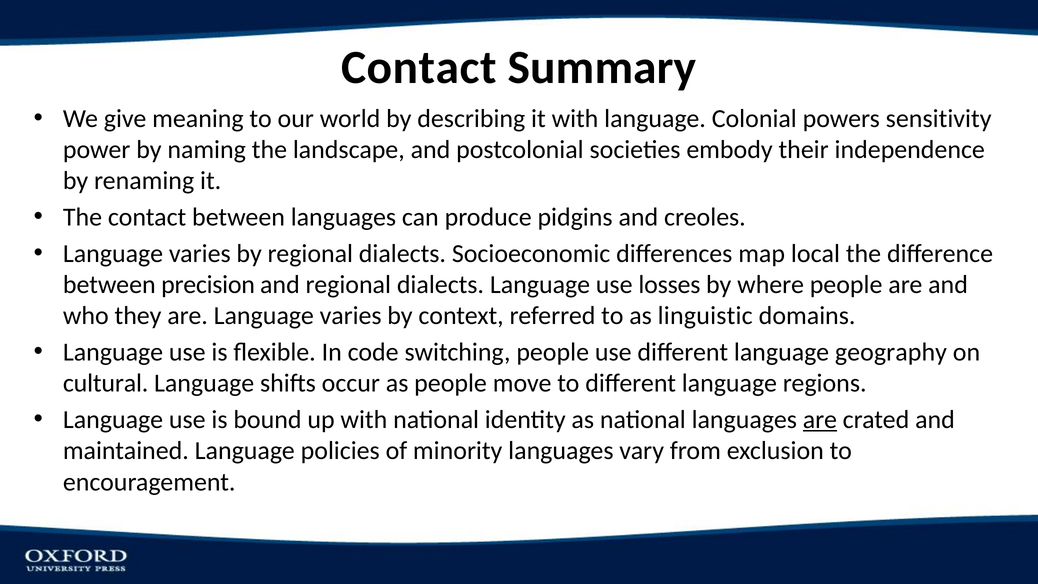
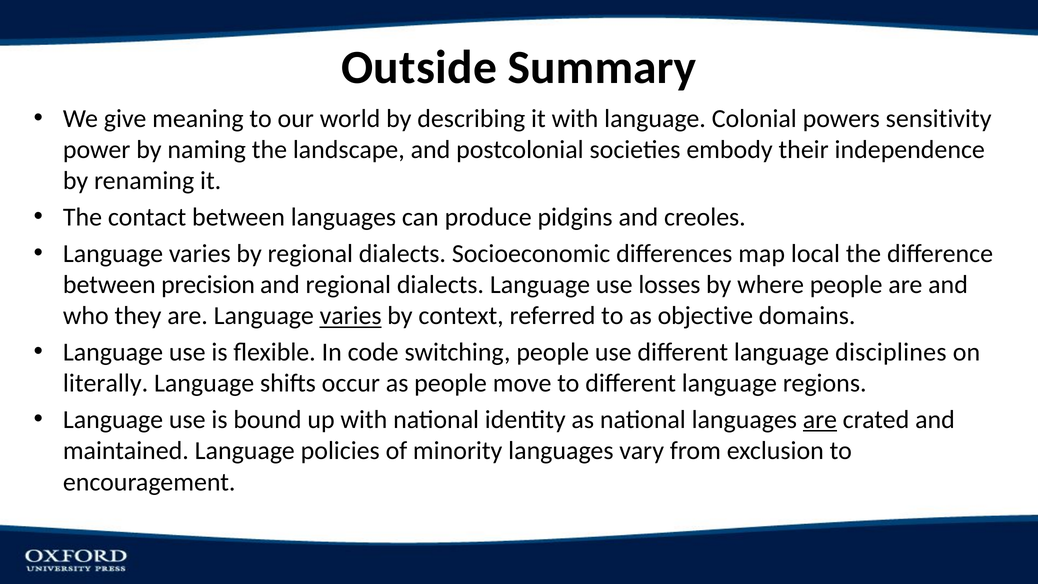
Contact at (419, 68): Contact -> Outside
varies at (351, 316) underline: none -> present
linguistic: linguistic -> objective
geography: geography -> disciplines
cultural: cultural -> literally
